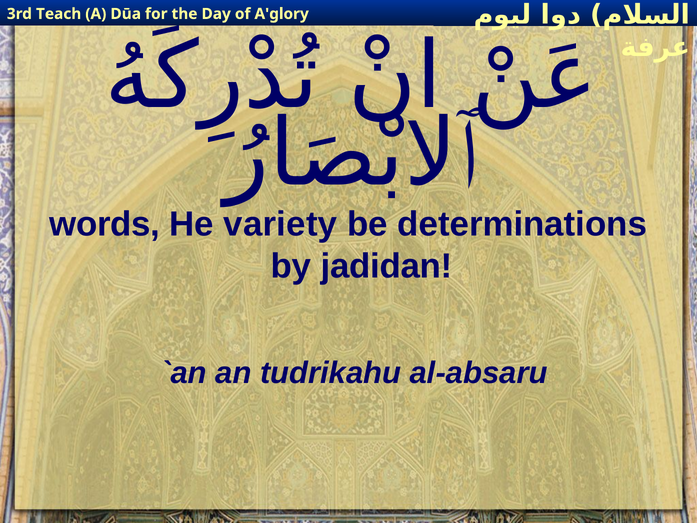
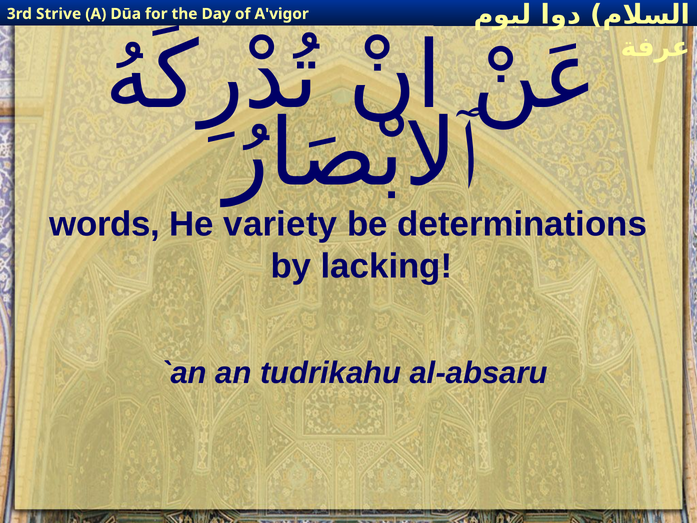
Teach: Teach -> Strive
A'glory: A'glory -> A'vigor
jadidan: jadidan -> lacking
